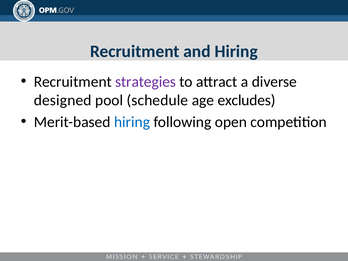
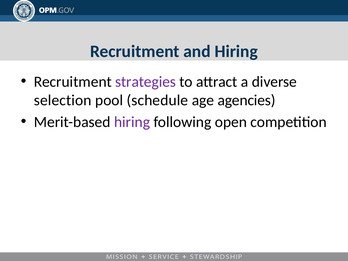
designed: designed -> selection
excludes: excludes -> agencies
hiring at (132, 122) colour: blue -> purple
